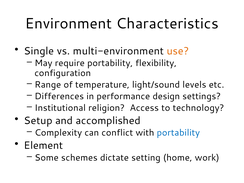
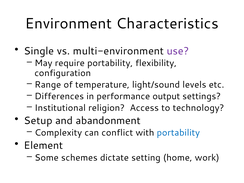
use colour: orange -> purple
design: design -> output
accomplished: accomplished -> abandonment
